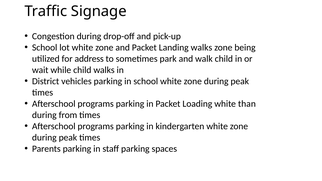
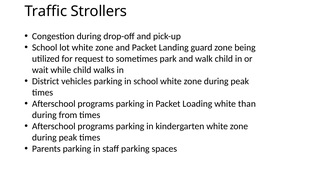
Signage: Signage -> Strollers
Landing walks: walks -> guard
address: address -> request
